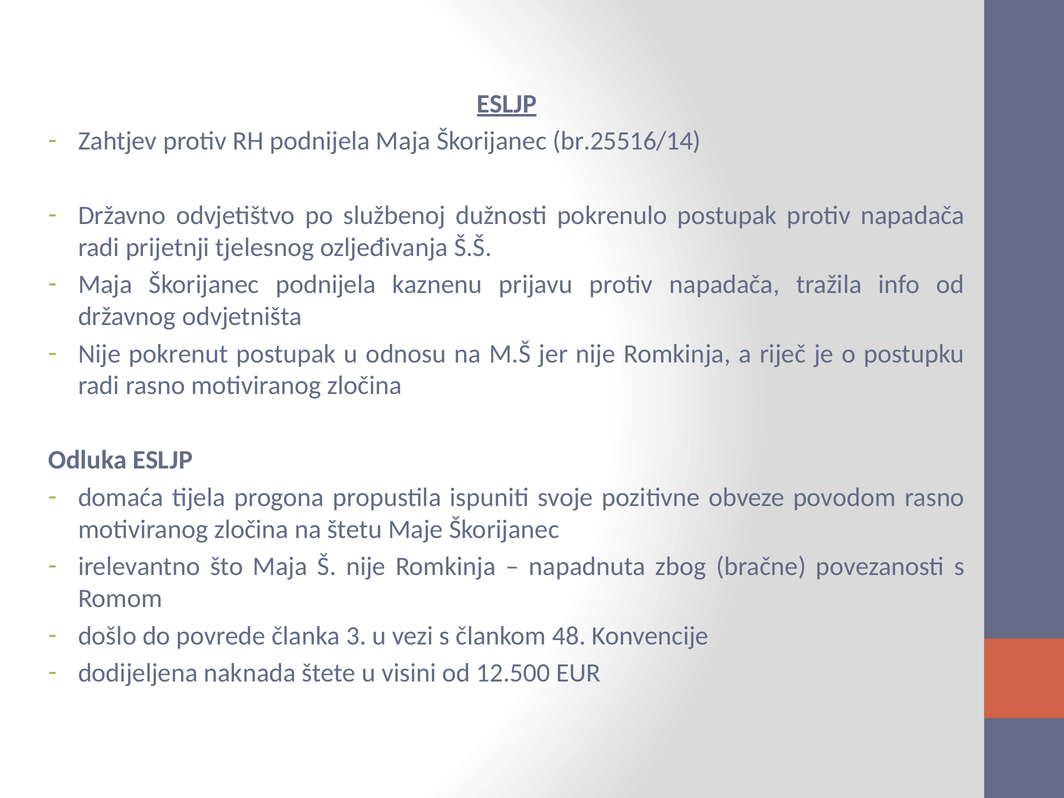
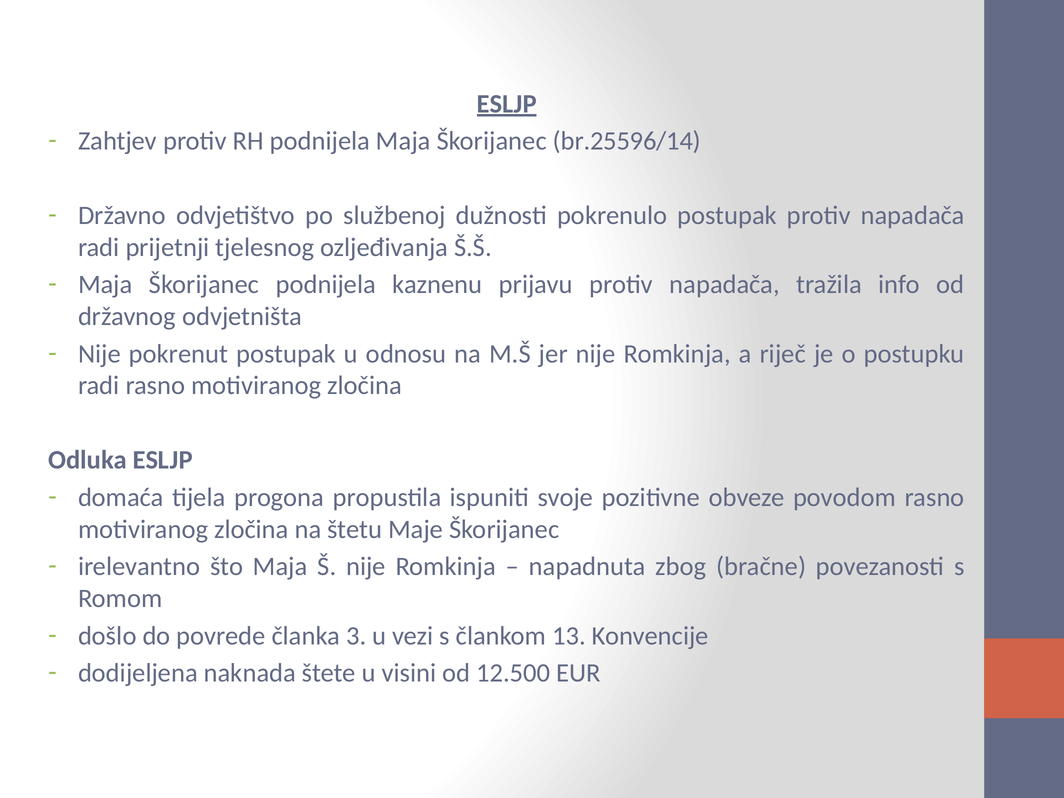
br.25516/14: br.25516/14 -> br.25596/14
48: 48 -> 13
